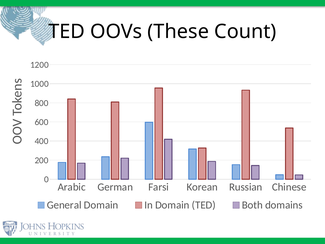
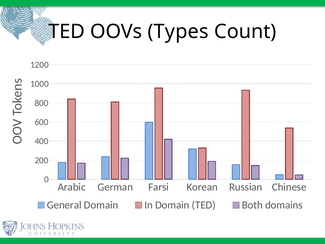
These: These -> Types
